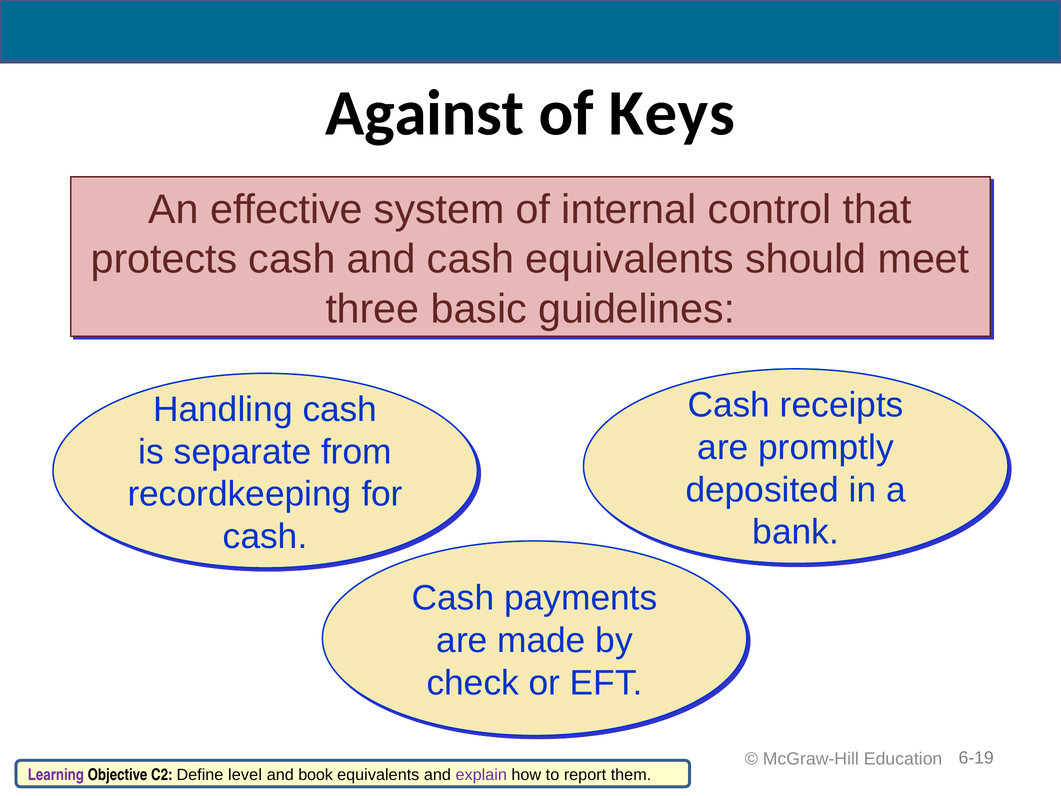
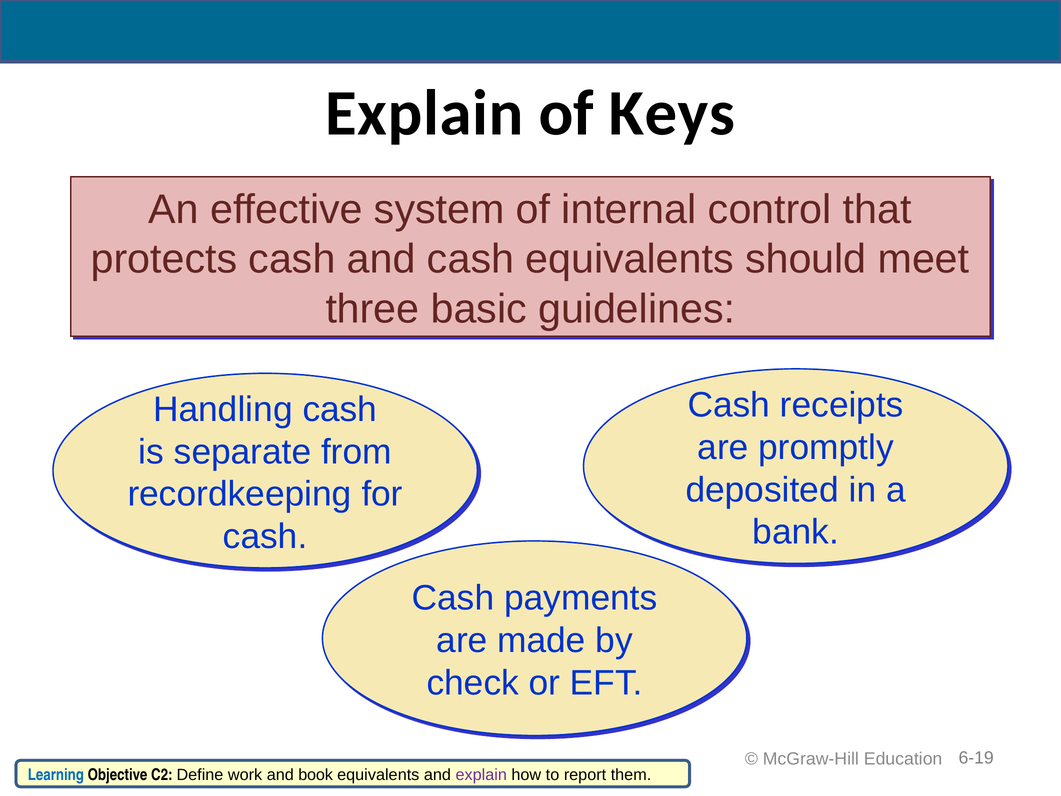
Against at (425, 113): Against -> Explain
Learning colour: purple -> blue
level: level -> work
